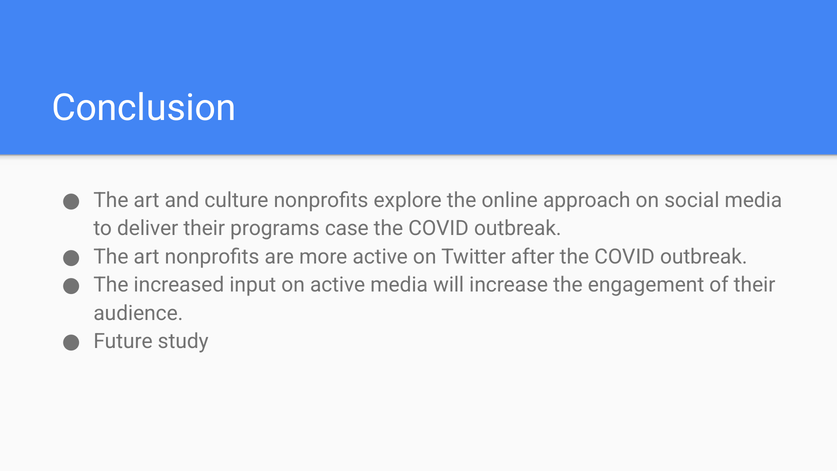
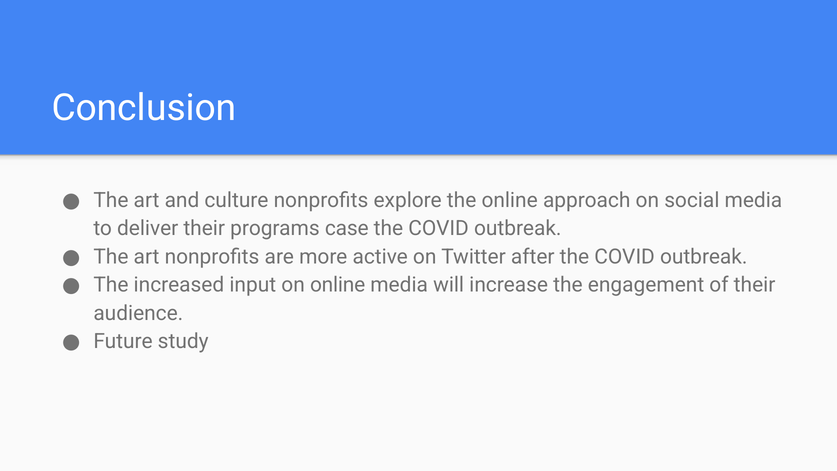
on active: active -> online
